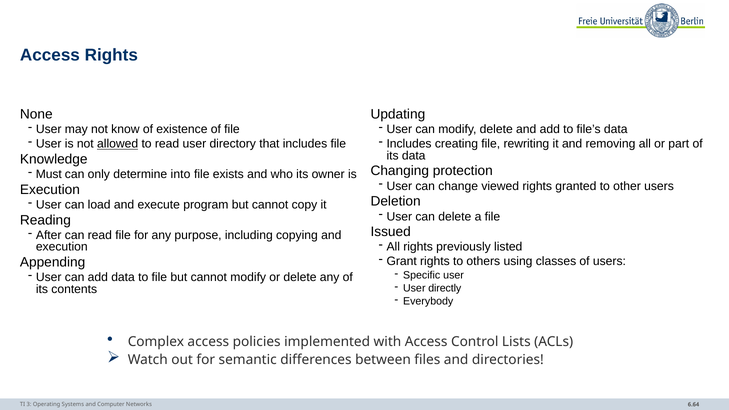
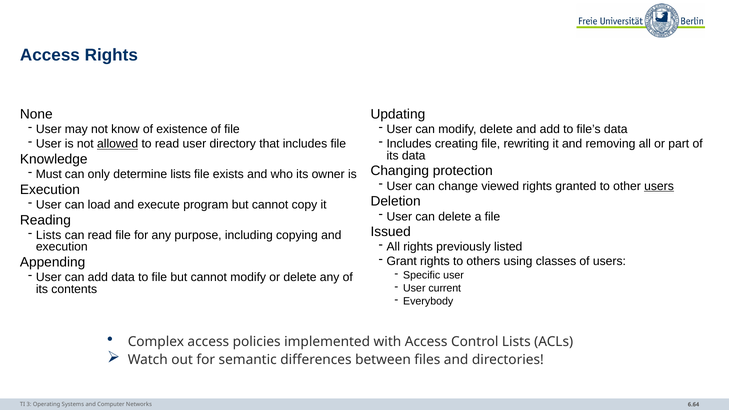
determine into: into -> lists
users at (659, 186) underline: none -> present
After at (49, 235): After -> Lists
directly: directly -> current
